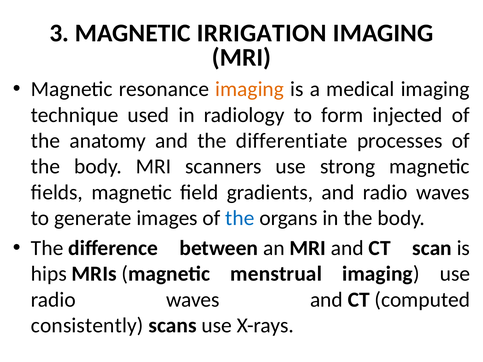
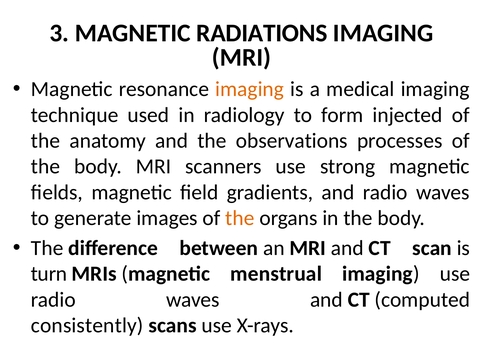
IRRIGATION: IRRIGATION -> RADIATIONS
differentiate: differentiate -> observations
the at (240, 218) colour: blue -> orange
hips: hips -> turn
